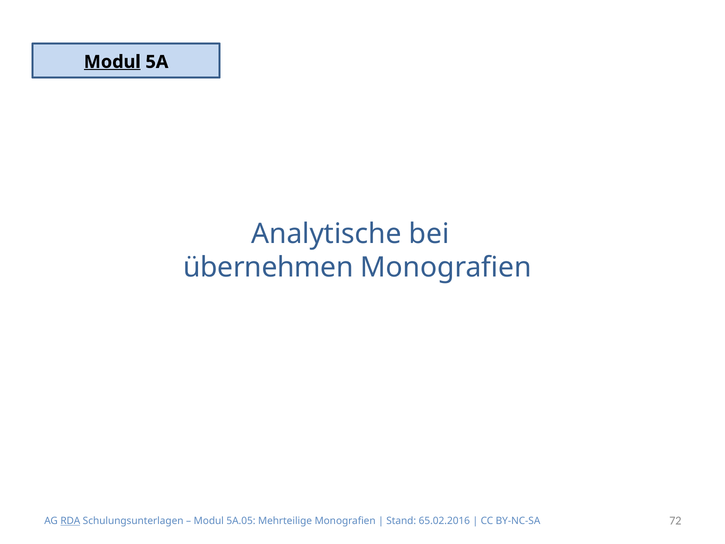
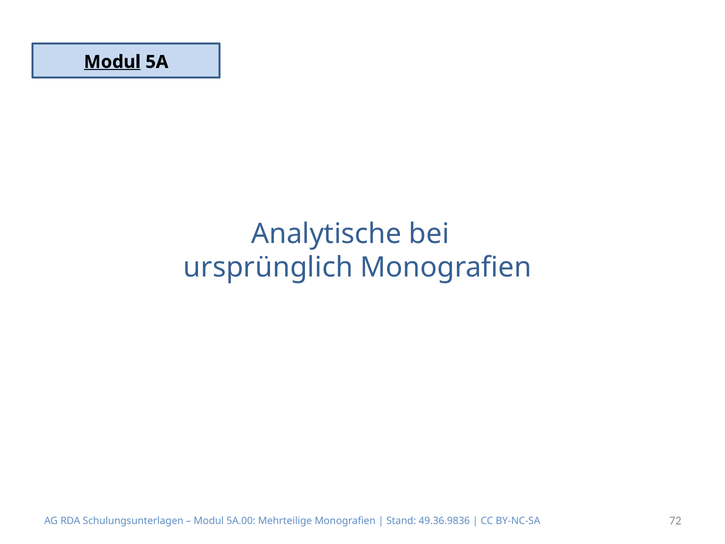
übernehmen: übernehmen -> ursprünglich
RDA underline: present -> none
5A.05: 5A.05 -> 5A.00
65.02.2016: 65.02.2016 -> 49.36.9836
